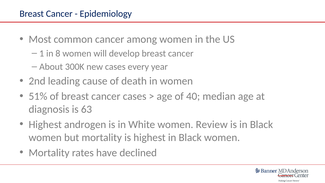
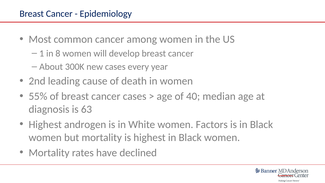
51%: 51% -> 55%
Review: Review -> Factors
